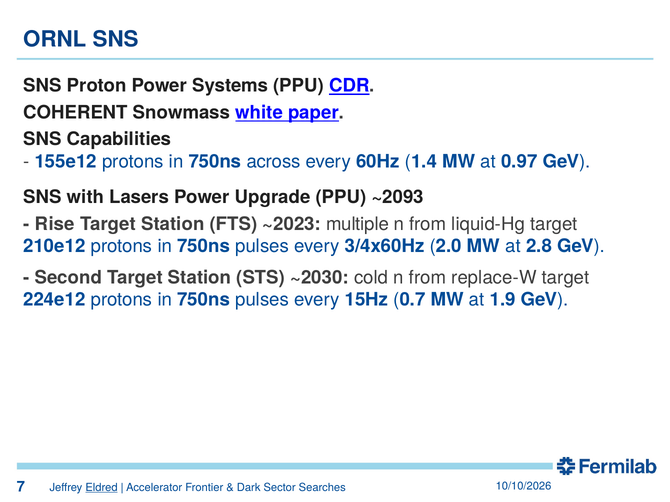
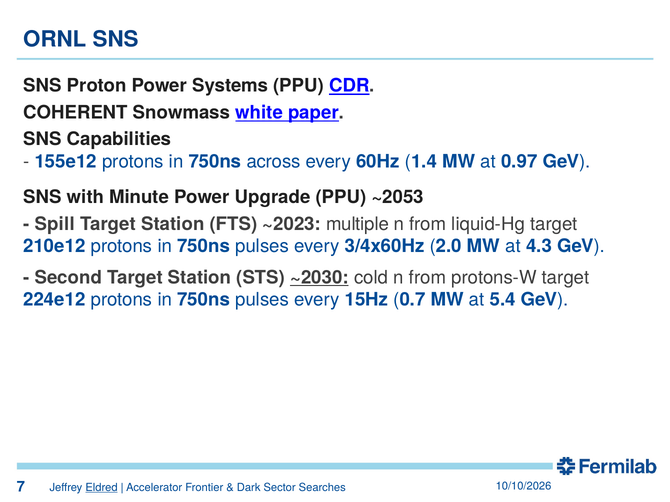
Lasers: Lasers -> Minute
~2093: ~2093 -> ~2053
Rise: Rise -> Spill
2.8: 2.8 -> 4.3
~2030 underline: none -> present
replace-W: replace-W -> protons-W
1.9: 1.9 -> 5.4
